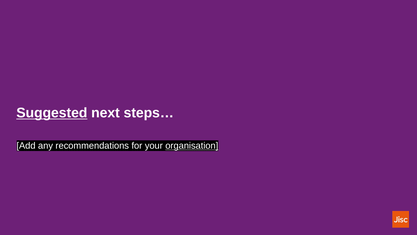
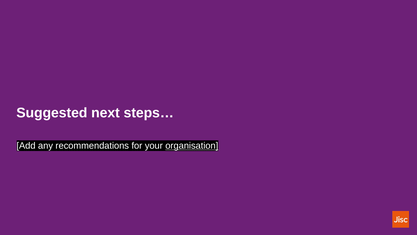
Suggested underline: present -> none
